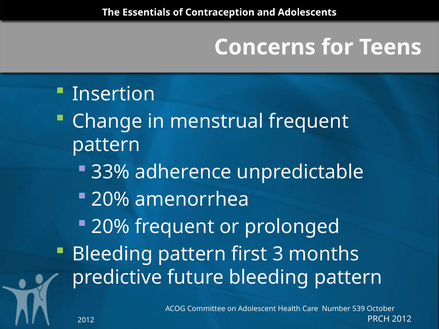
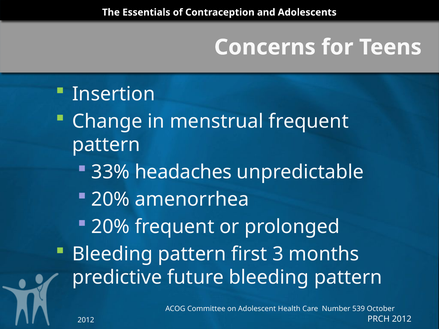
adherence: adherence -> headaches
